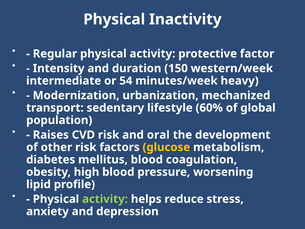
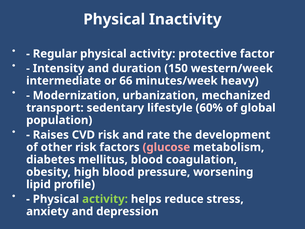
54: 54 -> 66
oral: oral -> rate
glucose colour: yellow -> pink
